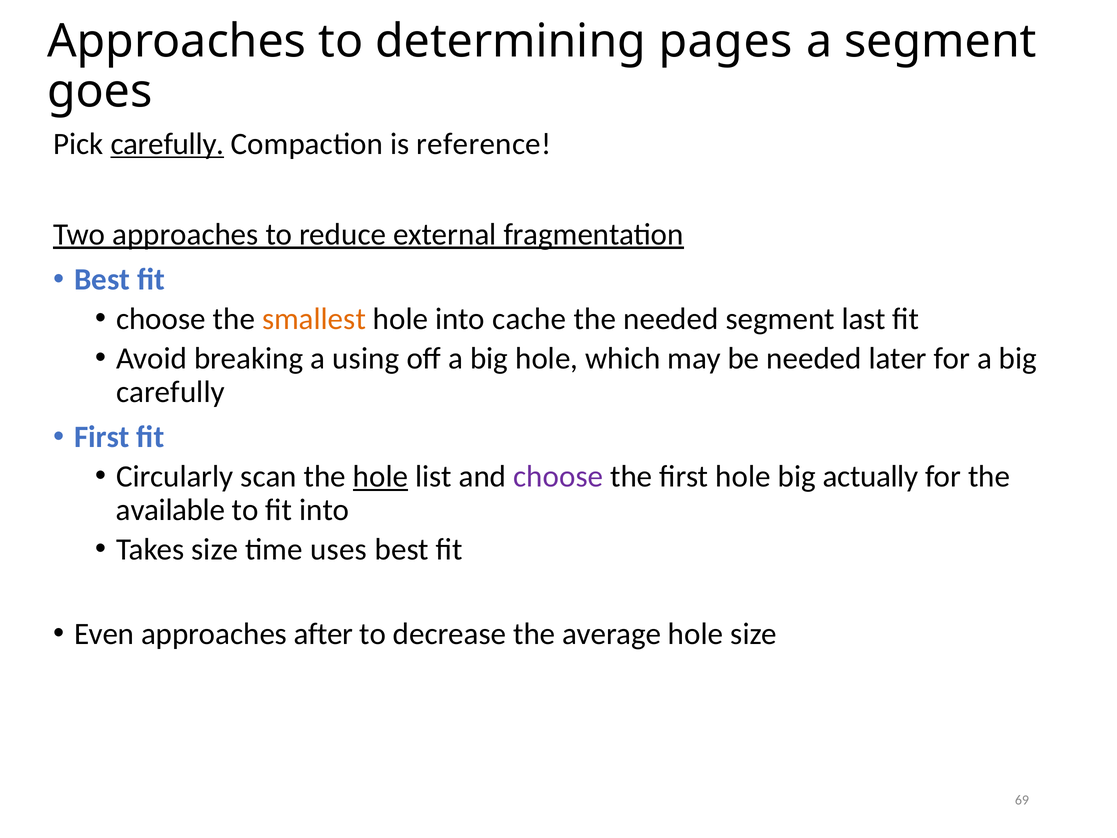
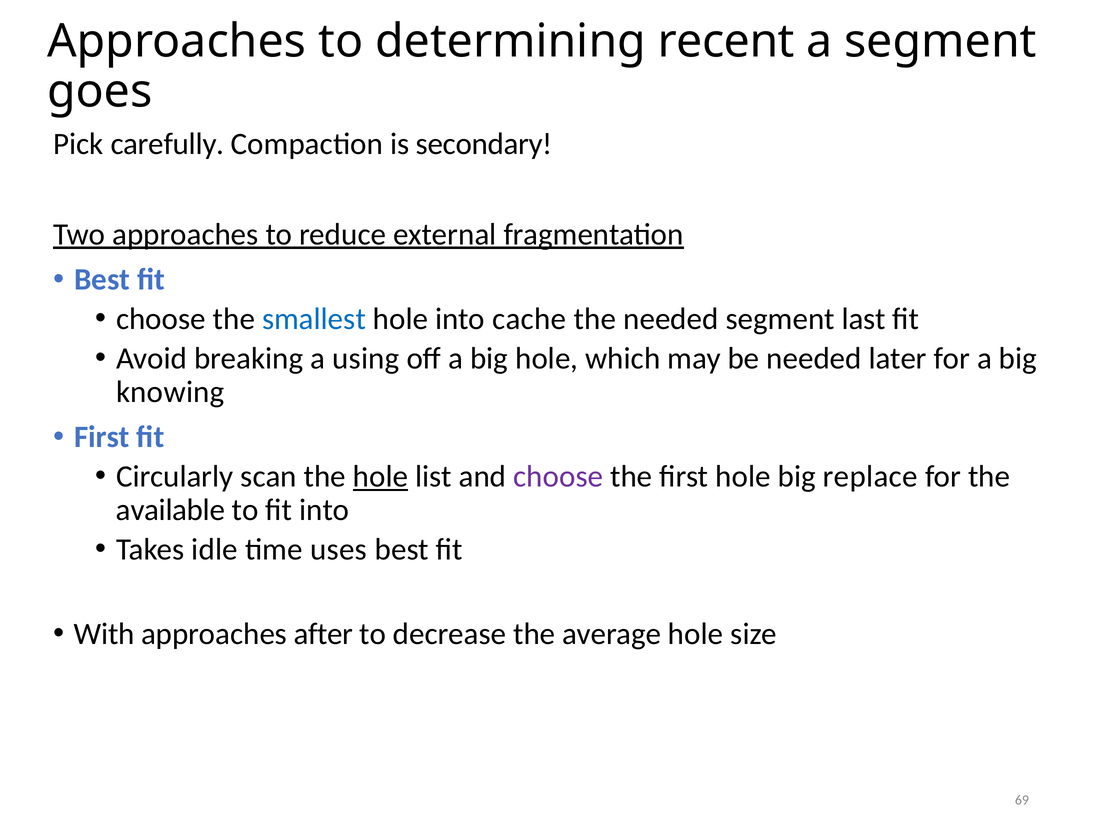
pages: pages -> recent
carefully at (167, 144) underline: present -> none
reference: reference -> secondary
smallest colour: orange -> blue
carefully at (170, 392): carefully -> knowing
actually: actually -> replace
Takes size: size -> idle
Even: Even -> With
